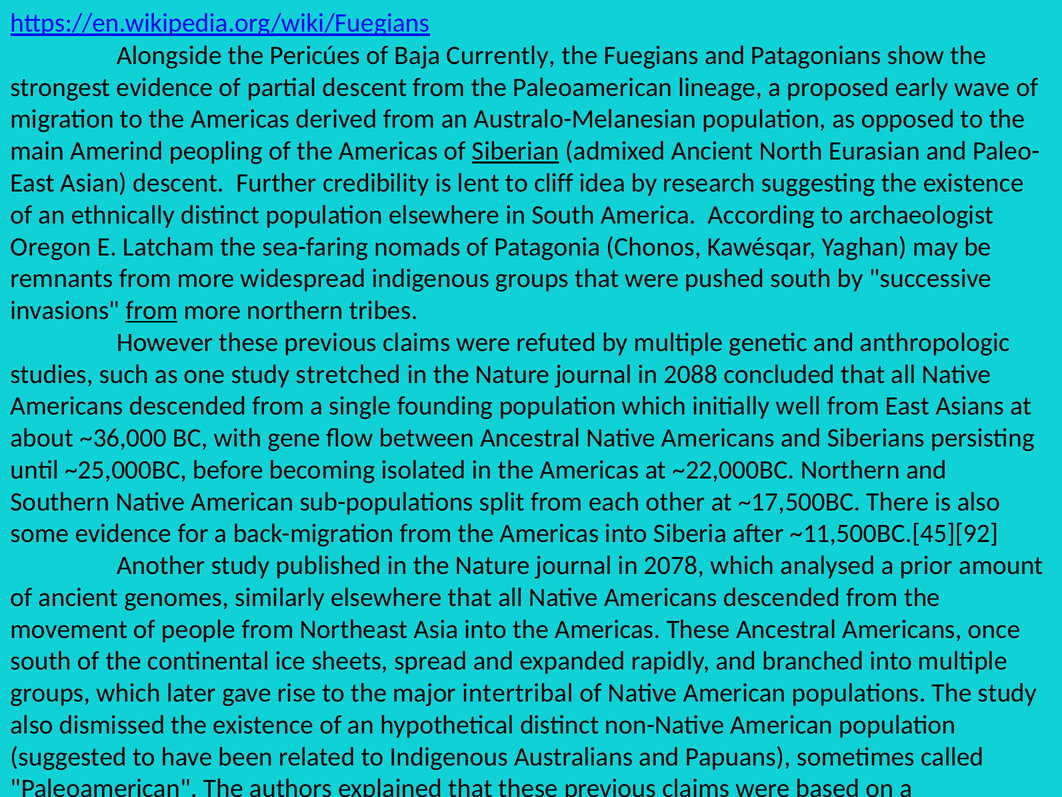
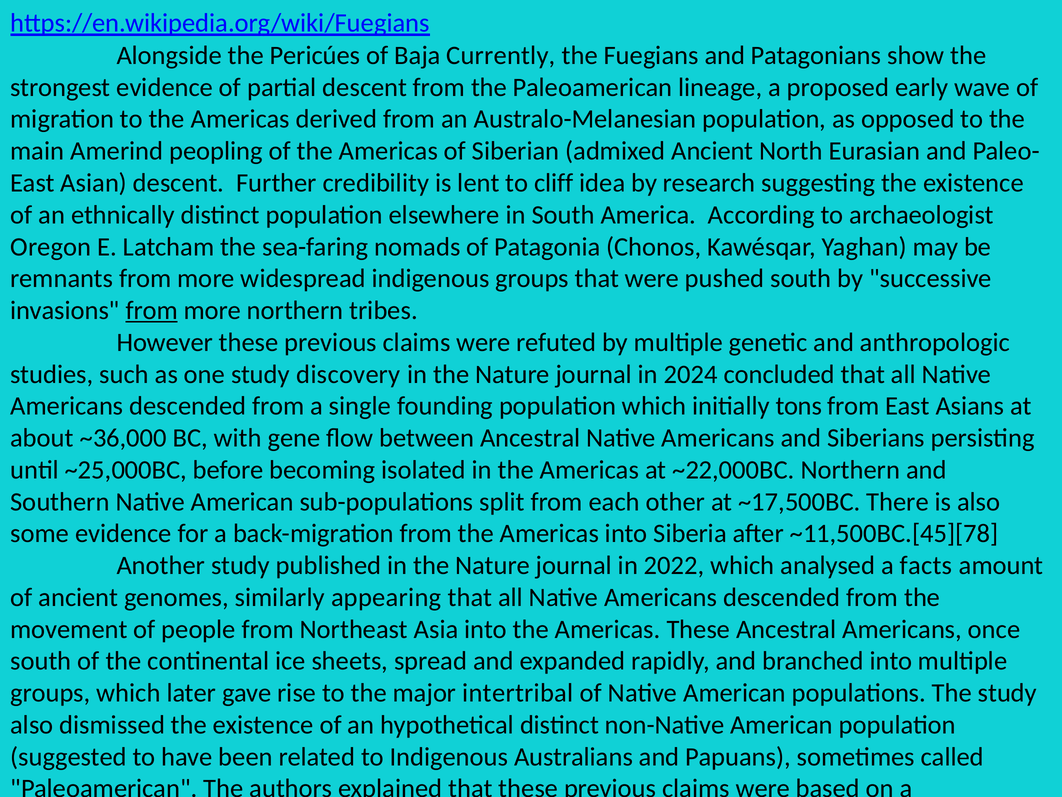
Siberian underline: present -> none
stretched: stretched -> discovery
2088: 2088 -> 2024
well: well -> tons
~11,500BC.[45][92: ~11,500BC.[45][92 -> ~11,500BC.[45][78
2078: 2078 -> 2022
prior: prior -> facts
similarly elsewhere: elsewhere -> appearing
